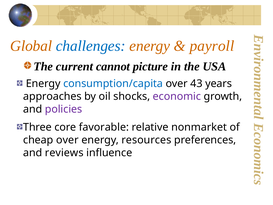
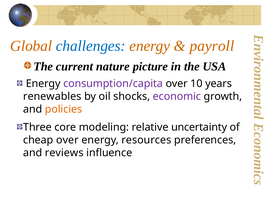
cannot: cannot -> nature
consumption/capita colour: blue -> purple
43: 43 -> 10
approaches: approaches -> renewables
policies colour: purple -> orange
favorable: favorable -> modeling
nonmarket: nonmarket -> uncertainty
